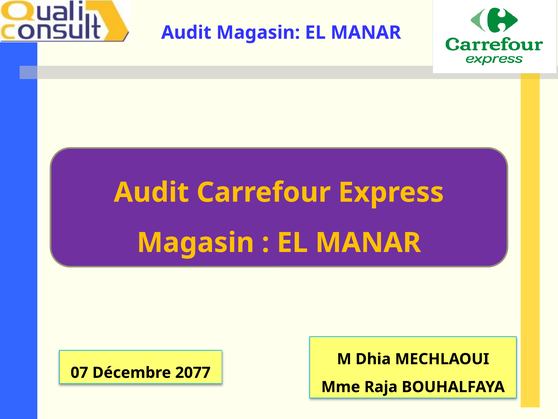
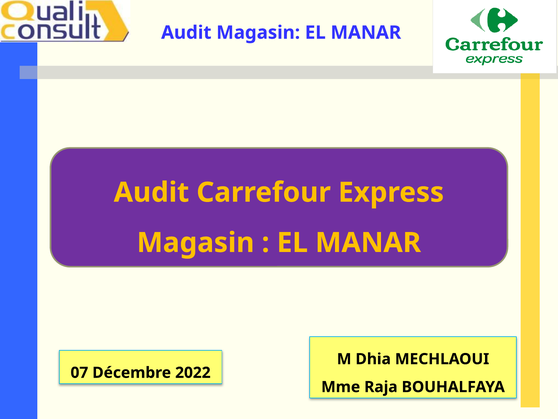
2077: 2077 -> 2022
